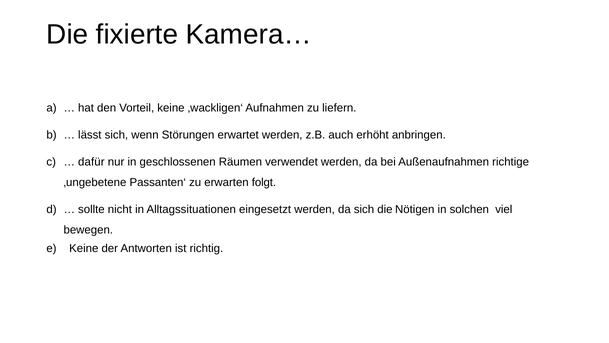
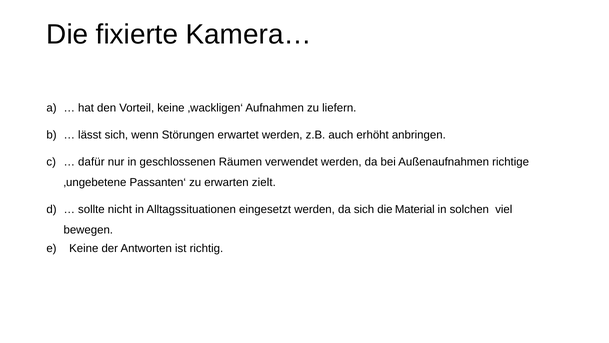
folgt: folgt -> zielt
Nötigen: Nötigen -> Material
